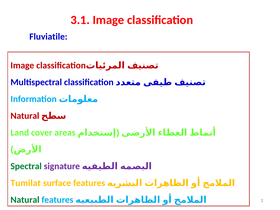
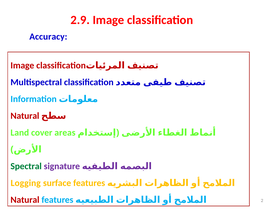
3.1: 3.1 -> 2.9
Fluviatile: Fluviatile -> Accuracy
Tumilat: Tumilat -> Logging
Natural at (25, 200) colour: green -> red
